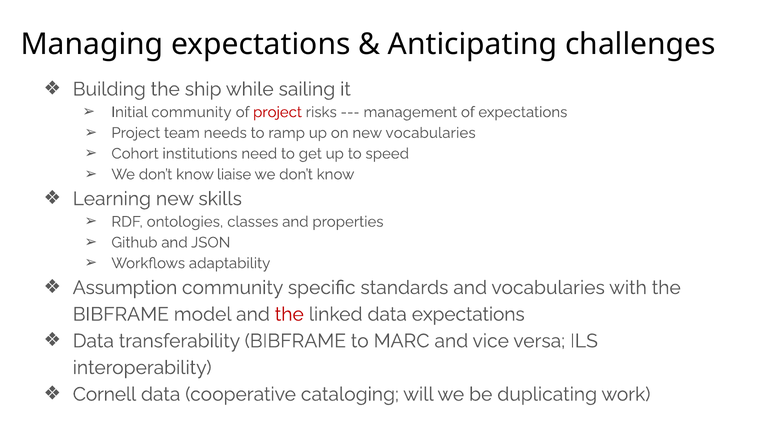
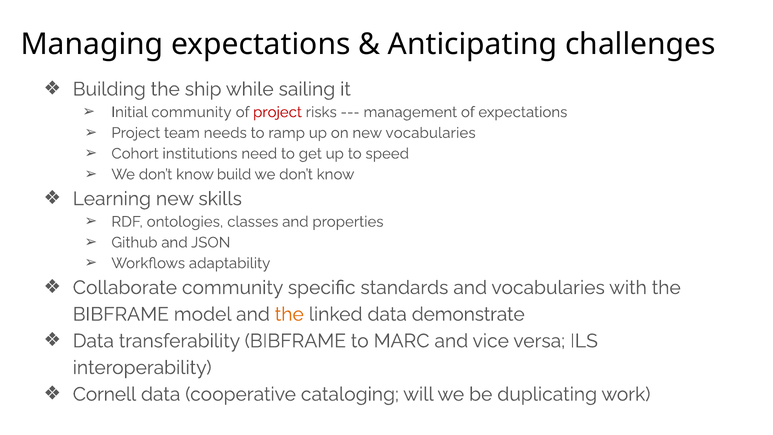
liaise: liaise -> build
Assumption: Assumption -> Collaborate
the at (289, 314) colour: red -> orange
data expectations: expectations -> demonstrate
